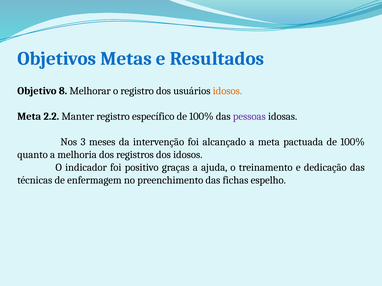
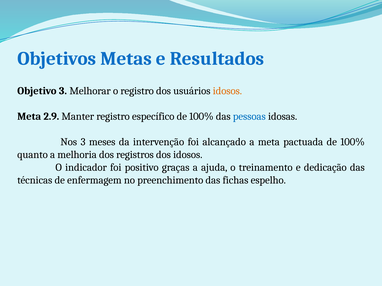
Objetivo 8: 8 -> 3
2.2: 2.2 -> 2.9
pessoas colour: purple -> blue
